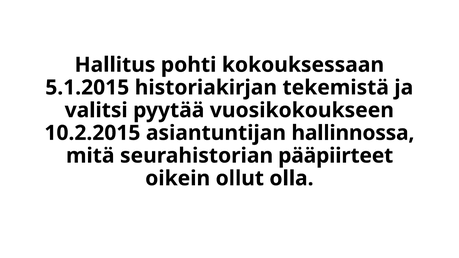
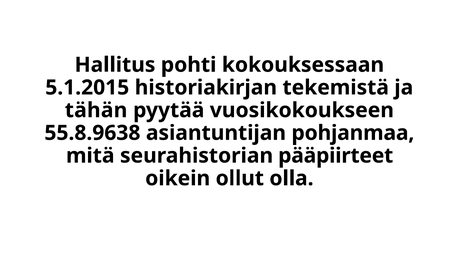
valitsi: valitsi -> tähän
10.2.2015: 10.2.2015 -> 55.8.9638
hallinnossa: hallinnossa -> pohjanmaa
